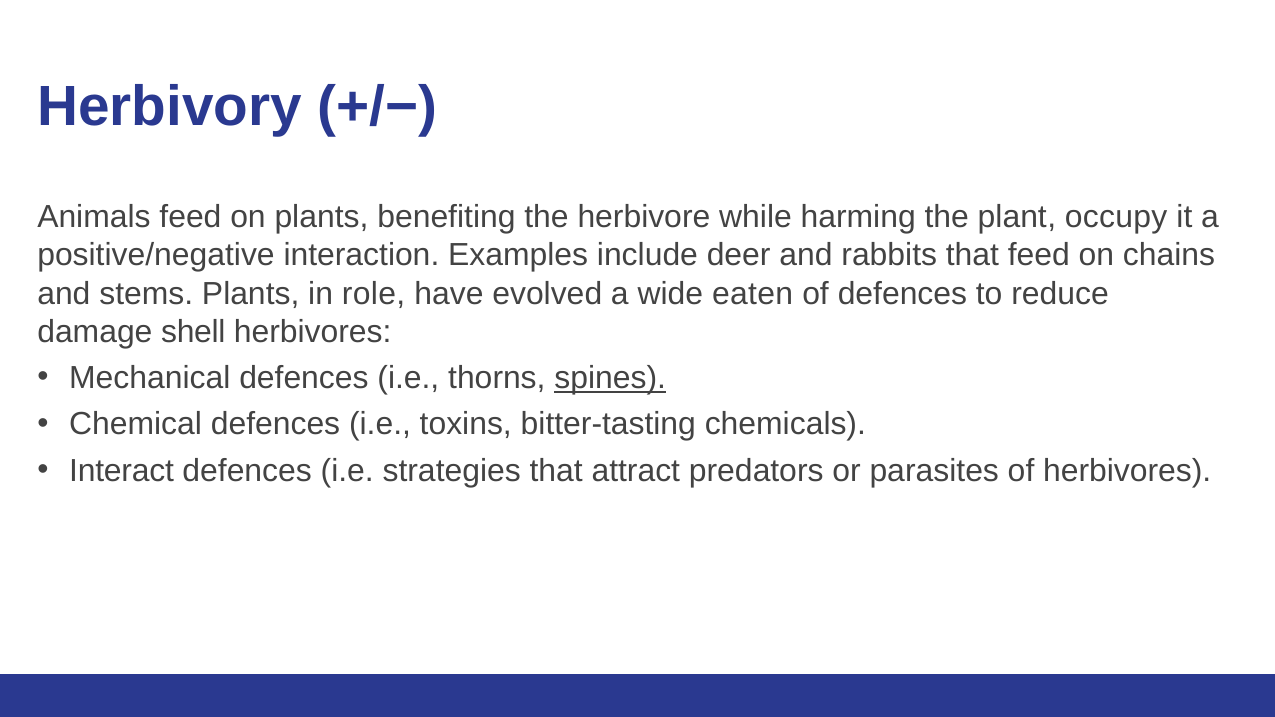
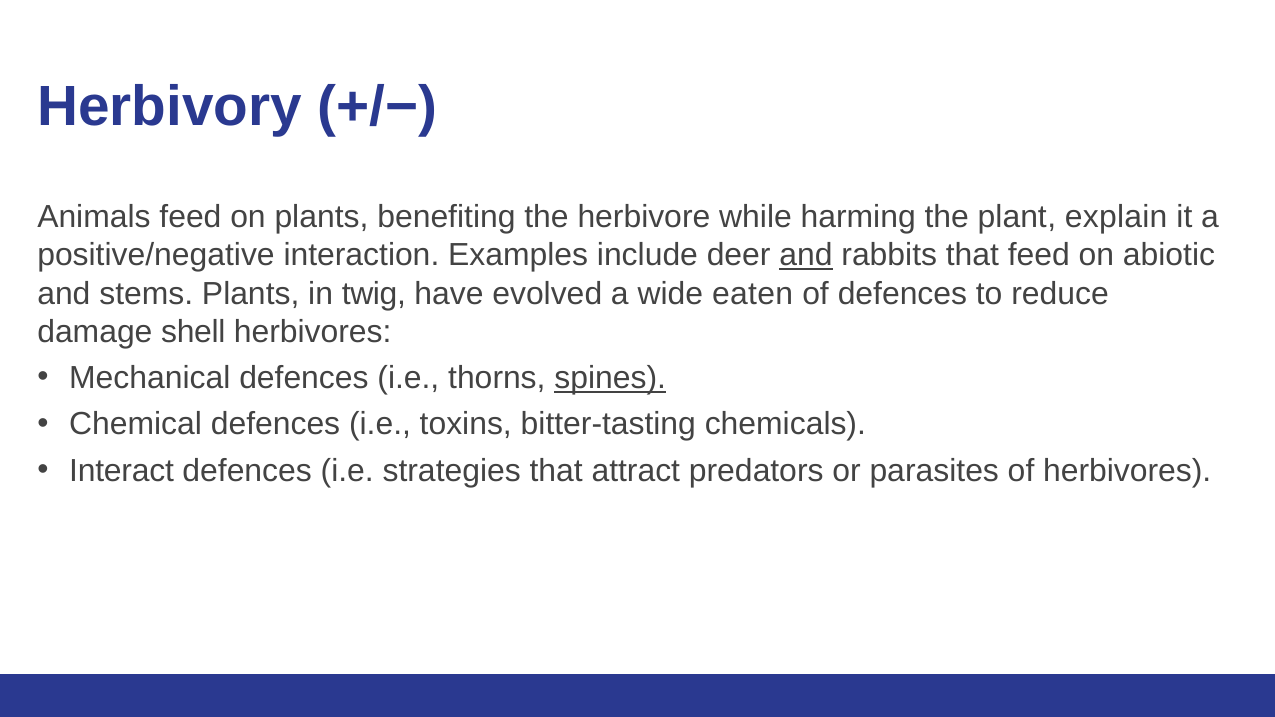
occupy: occupy -> explain
and at (806, 255) underline: none -> present
chains: chains -> abiotic
role: role -> twig
